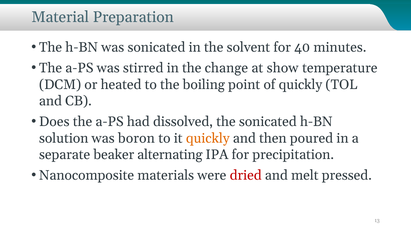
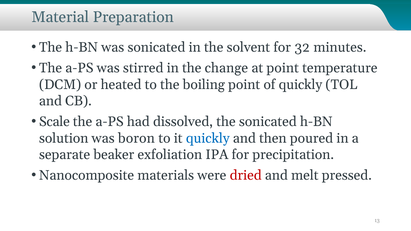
40: 40 -> 32
at show: show -> point
Does: Does -> Scale
quickly at (208, 138) colour: orange -> blue
alternating: alternating -> exfoliation
